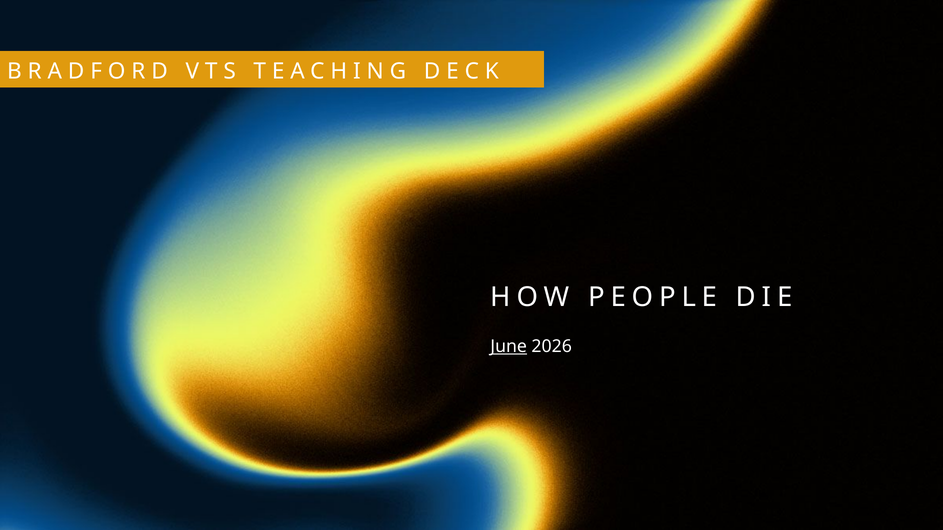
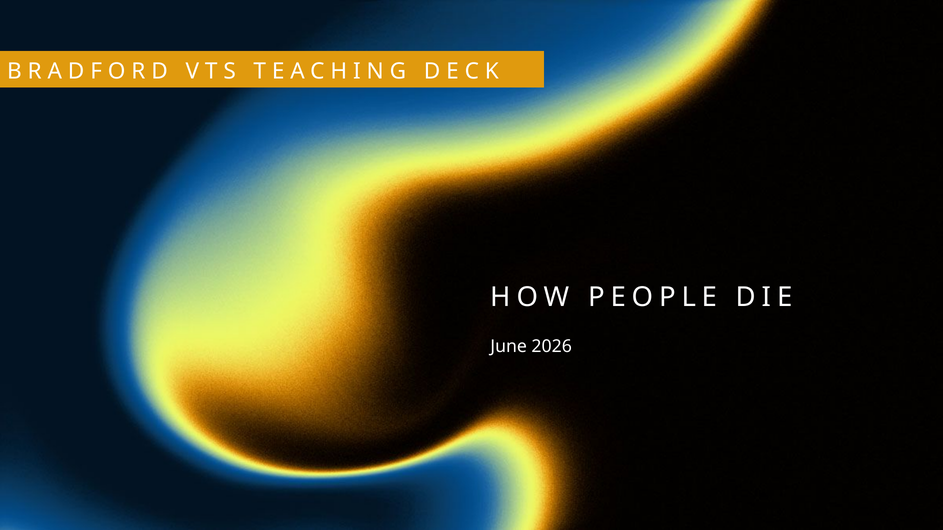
June underline: present -> none
